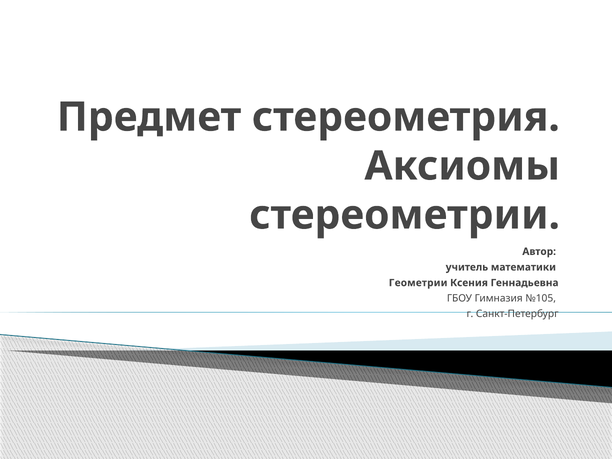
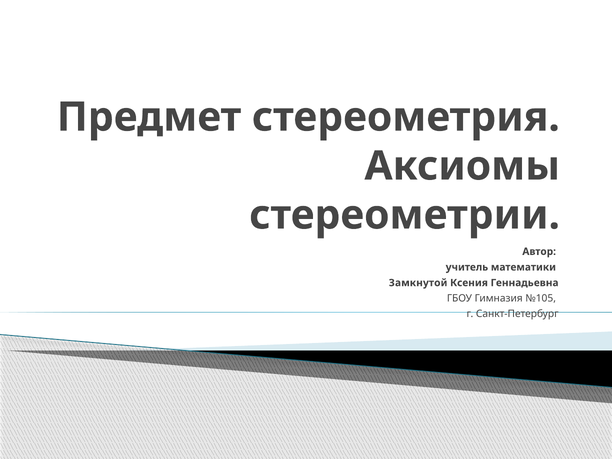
Геометрии: Геометрии -> Замкнутой
